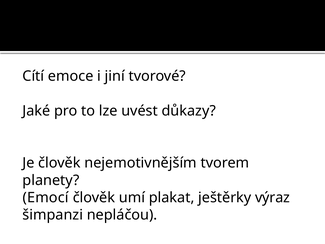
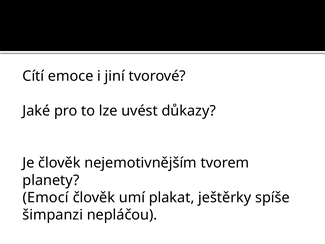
výraz: výraz -> spíše
